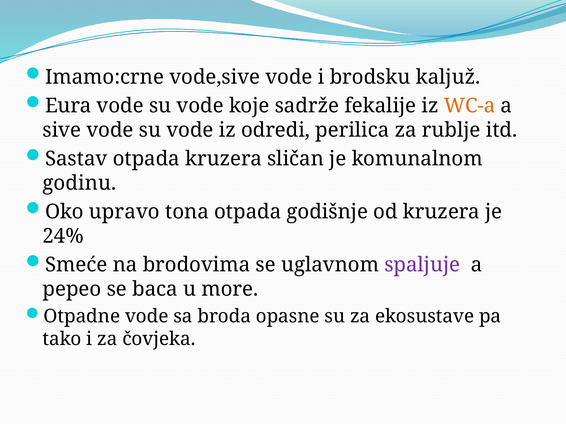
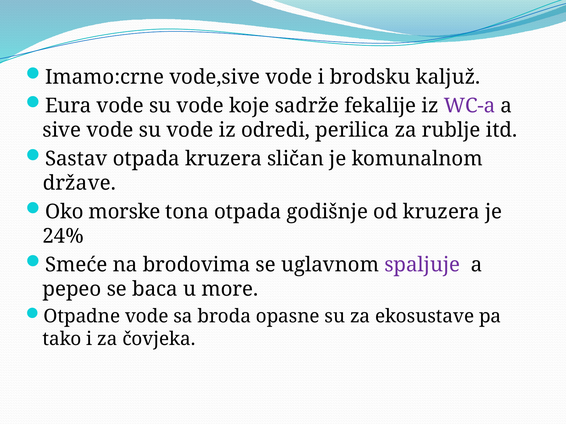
WC-a colour: orange -> purple
godinu: godinu -> države
upravo: upravo -> morske
